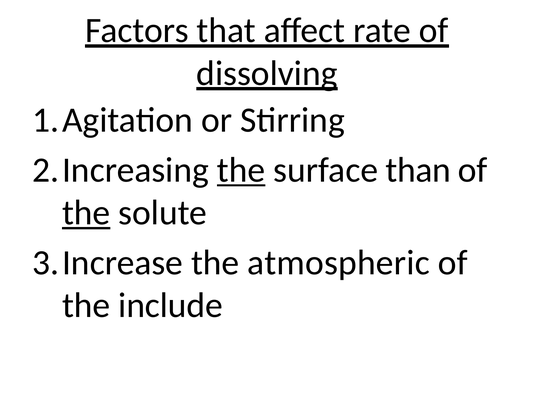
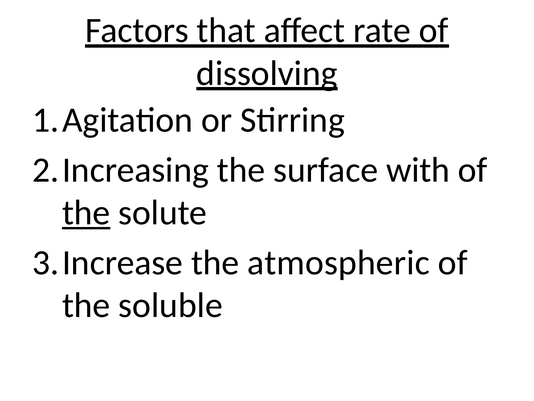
the at (241, 170) underline: present -> none
than: than -> with
include: include -> soluble
